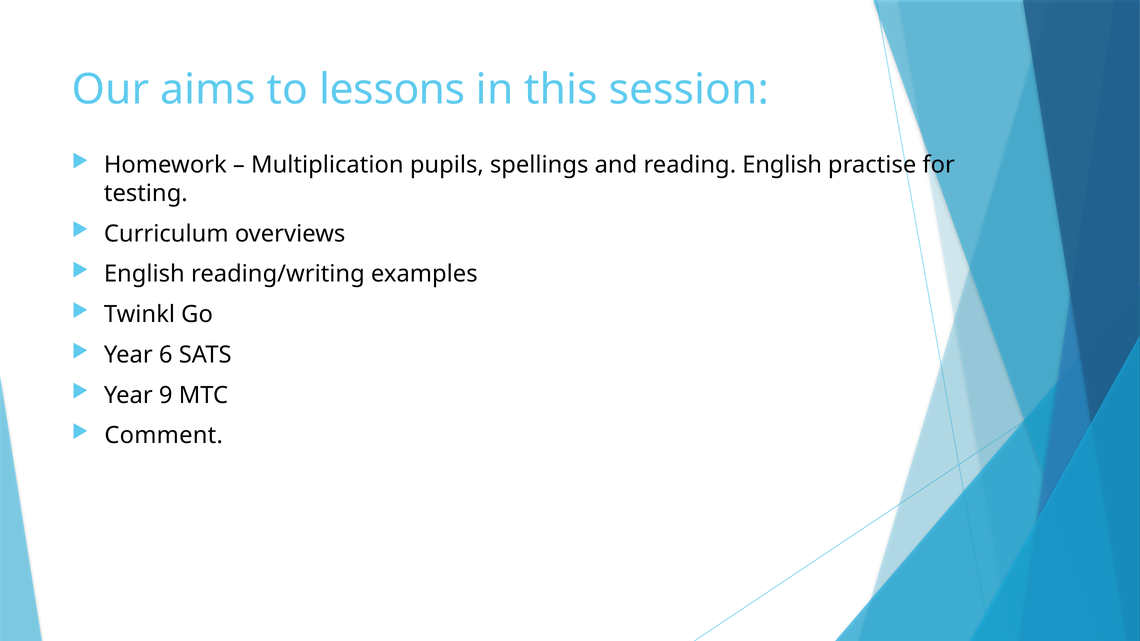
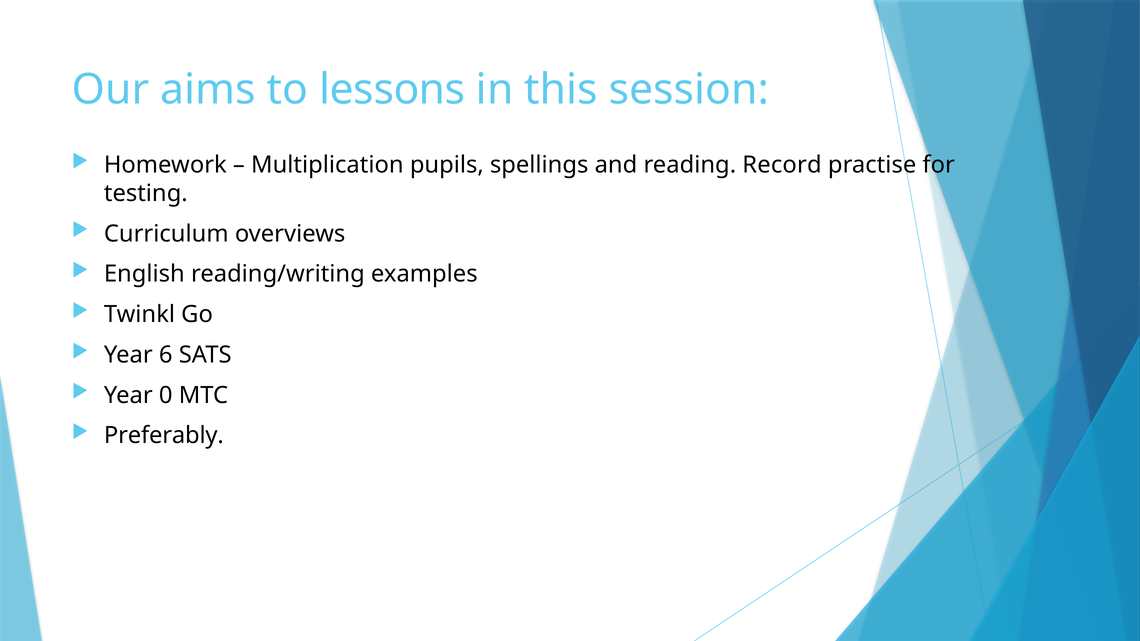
reading English: English -> Record
9: 9 -> 0
Comment: Comment -> Preferably
